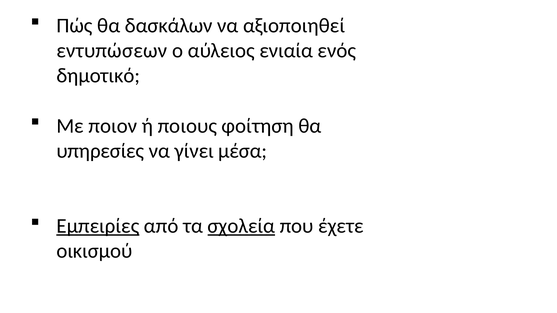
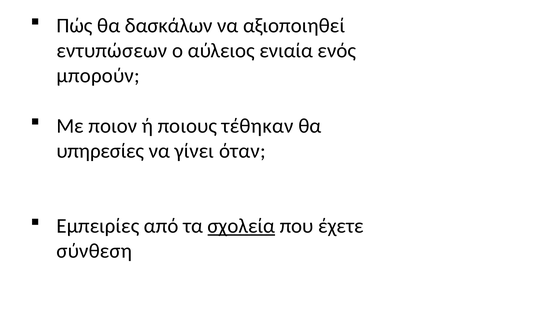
δημοτικό: δημοτικό -> μπορούν
φοίτηση: φοίτηση -> τέθηκαν
μέσα: μέσα -> όταν
Εμπειρίες underline: present -> none
οικισμού: οικισμού -> σύνθεση
